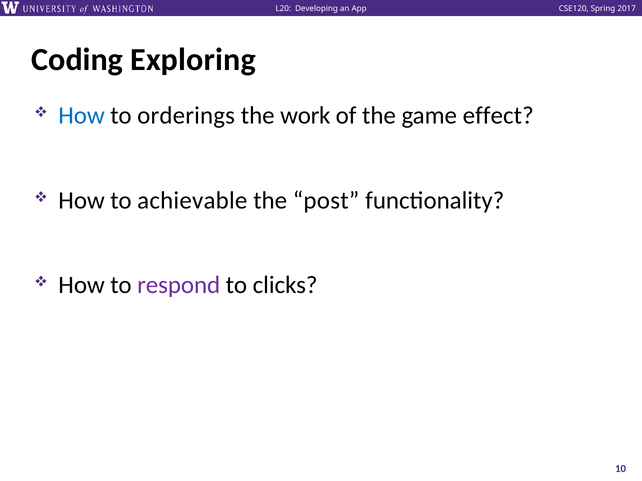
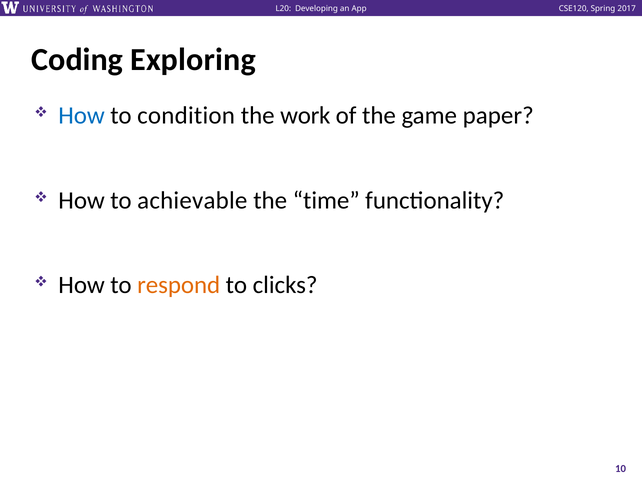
orderings: orderings -> condition
effect: effect -> paper
post: post -> time
respond colour: purple -> orange
